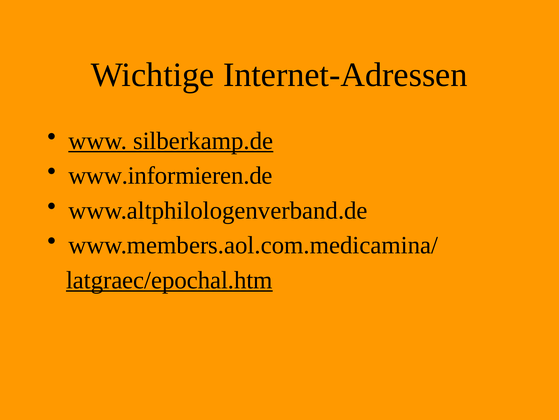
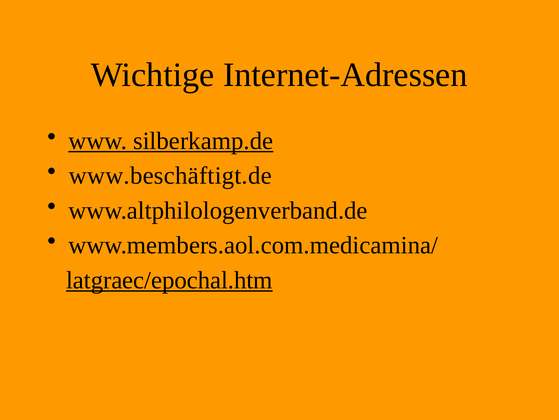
www.informieren.de: www.informieren.de -> www.beschäftigt.de
